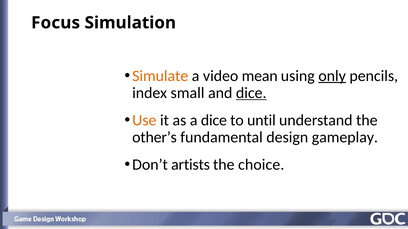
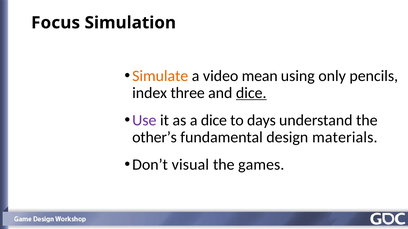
only underline: present -> none
small: small -> three
Use colour: orange -> purple
until: until -> days
gameplay: gameplay -> materials
artists: artists -> visual
choice: choice -> games
